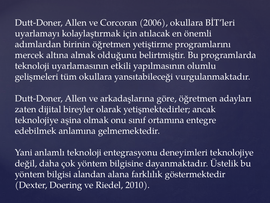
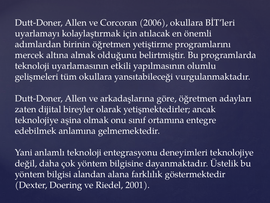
2010: 2010 -> 2001
